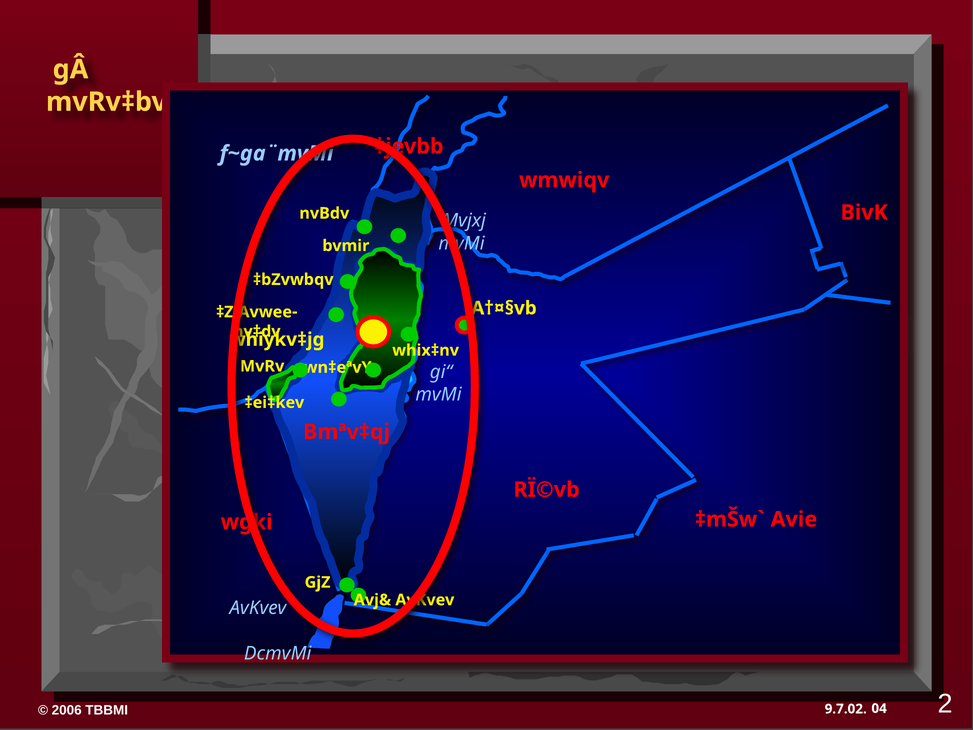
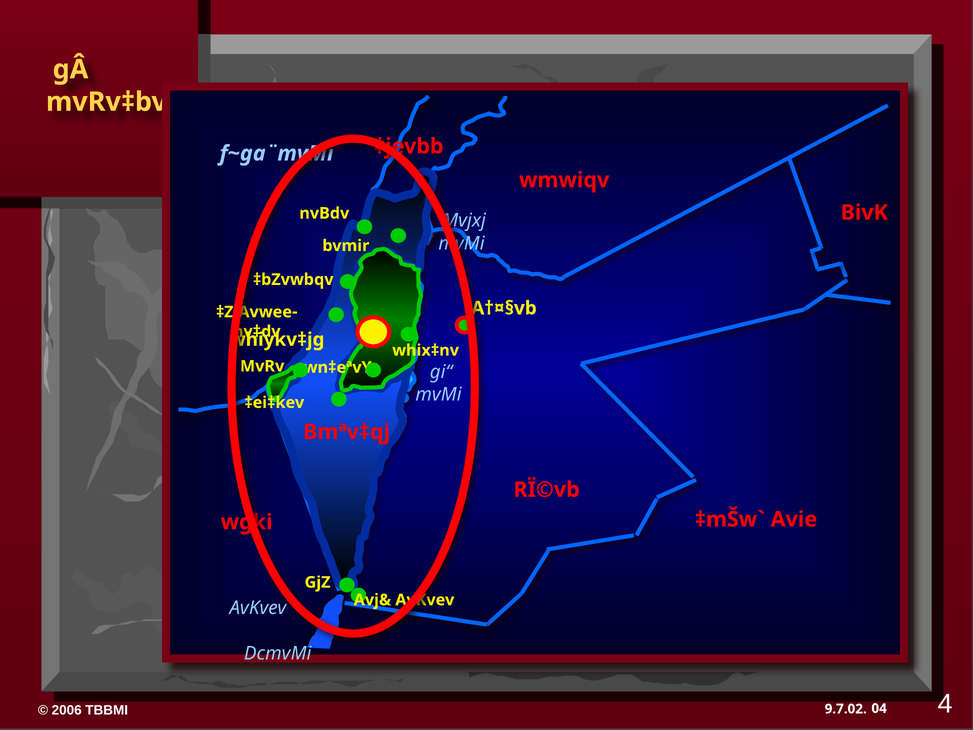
2: 2 -> 4
